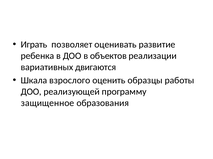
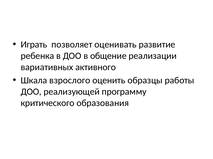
объектов: объектов -> общение
двигаются: двигаются -> активного
защищенное: защищенное -> критического
